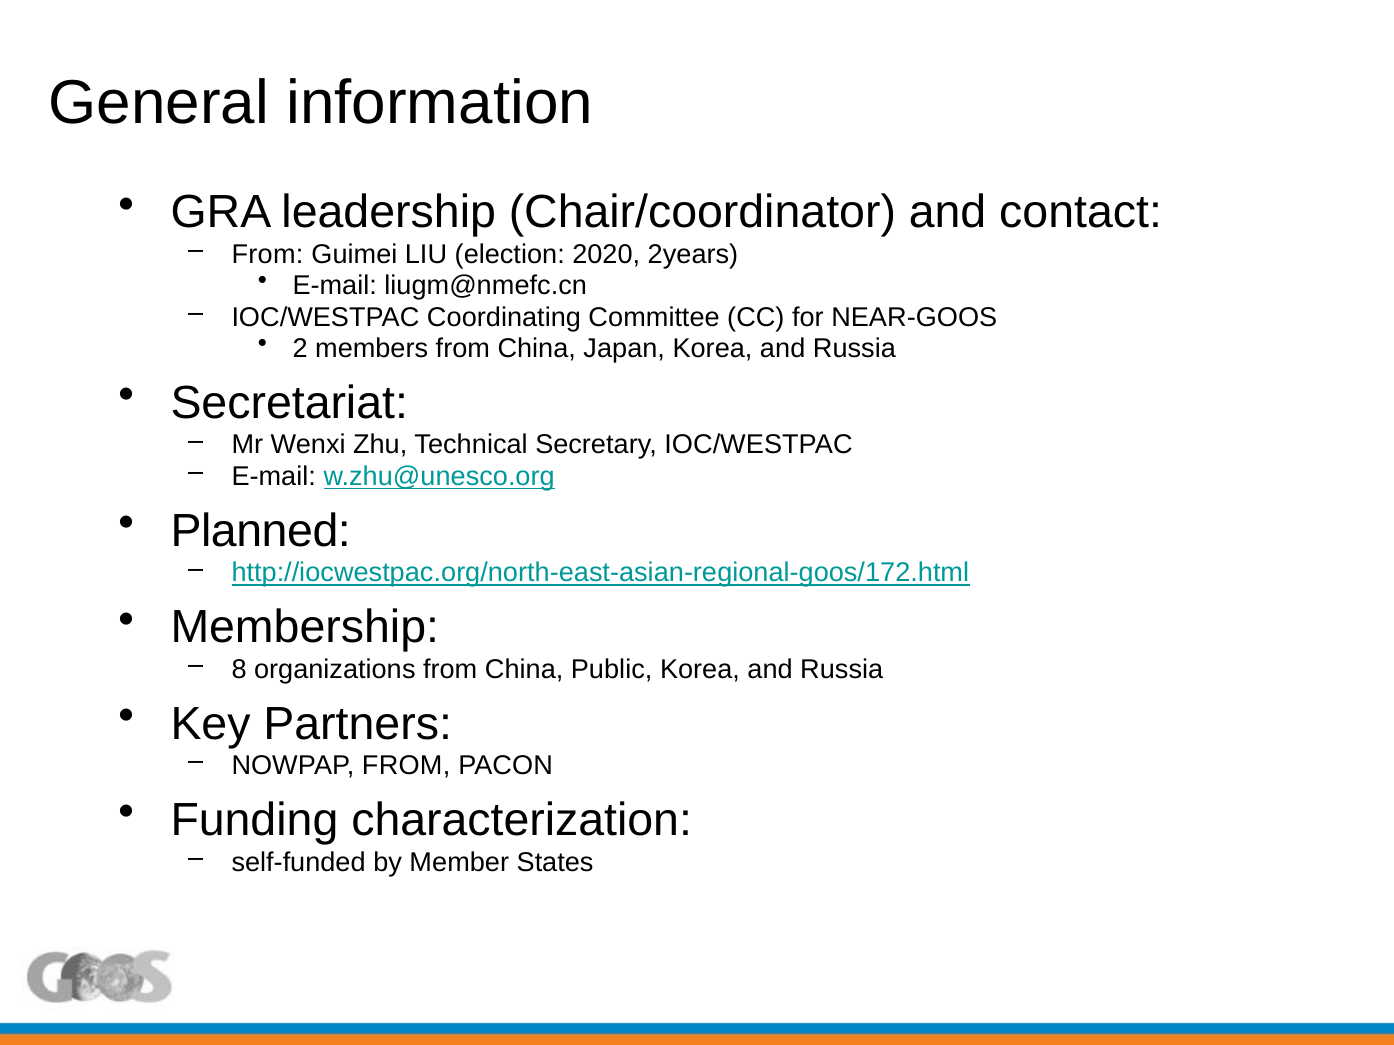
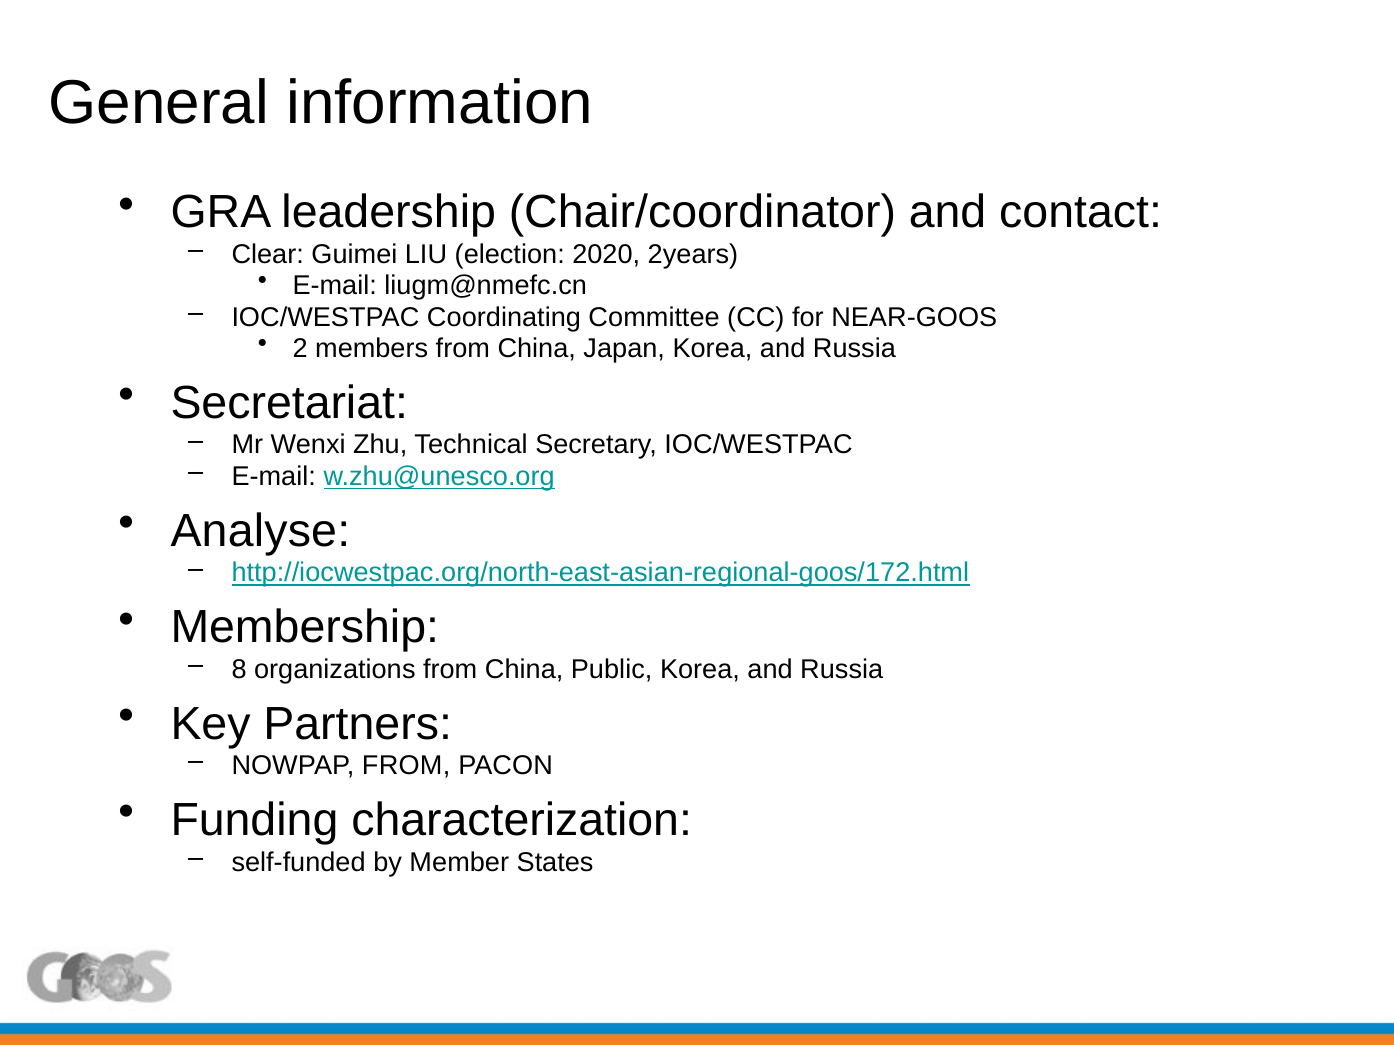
From at (268, 254): From -> Clear
Planned: Planned -> Analyse
